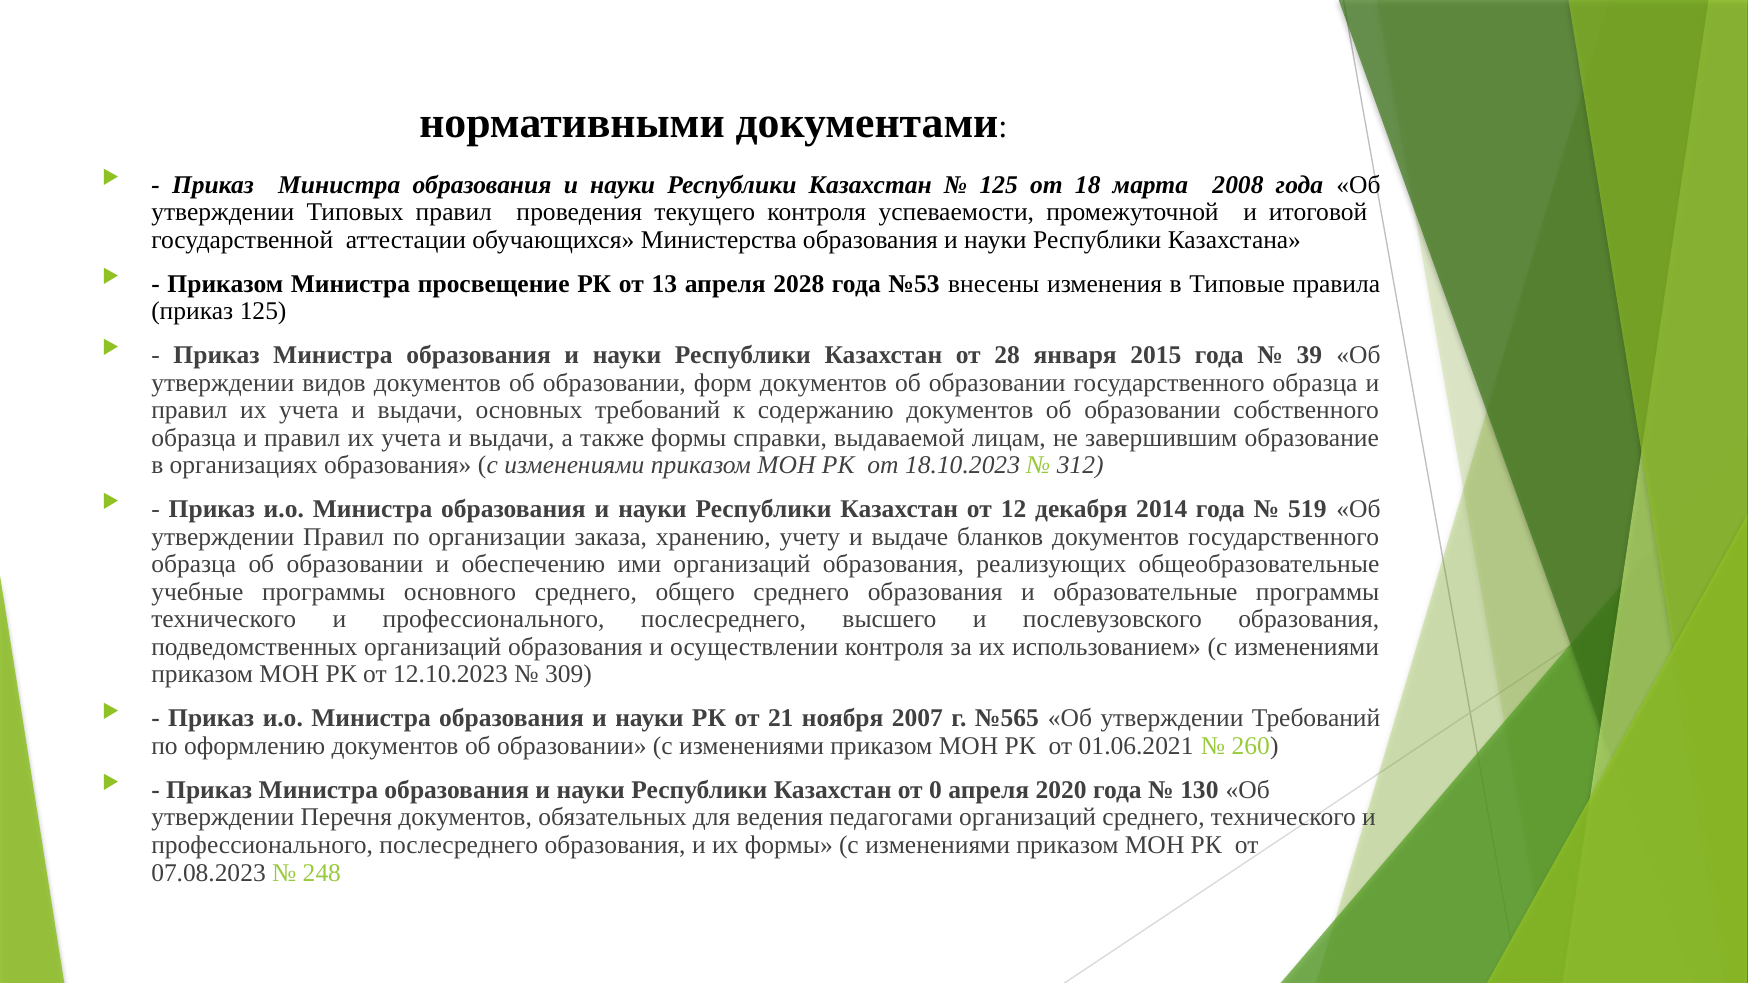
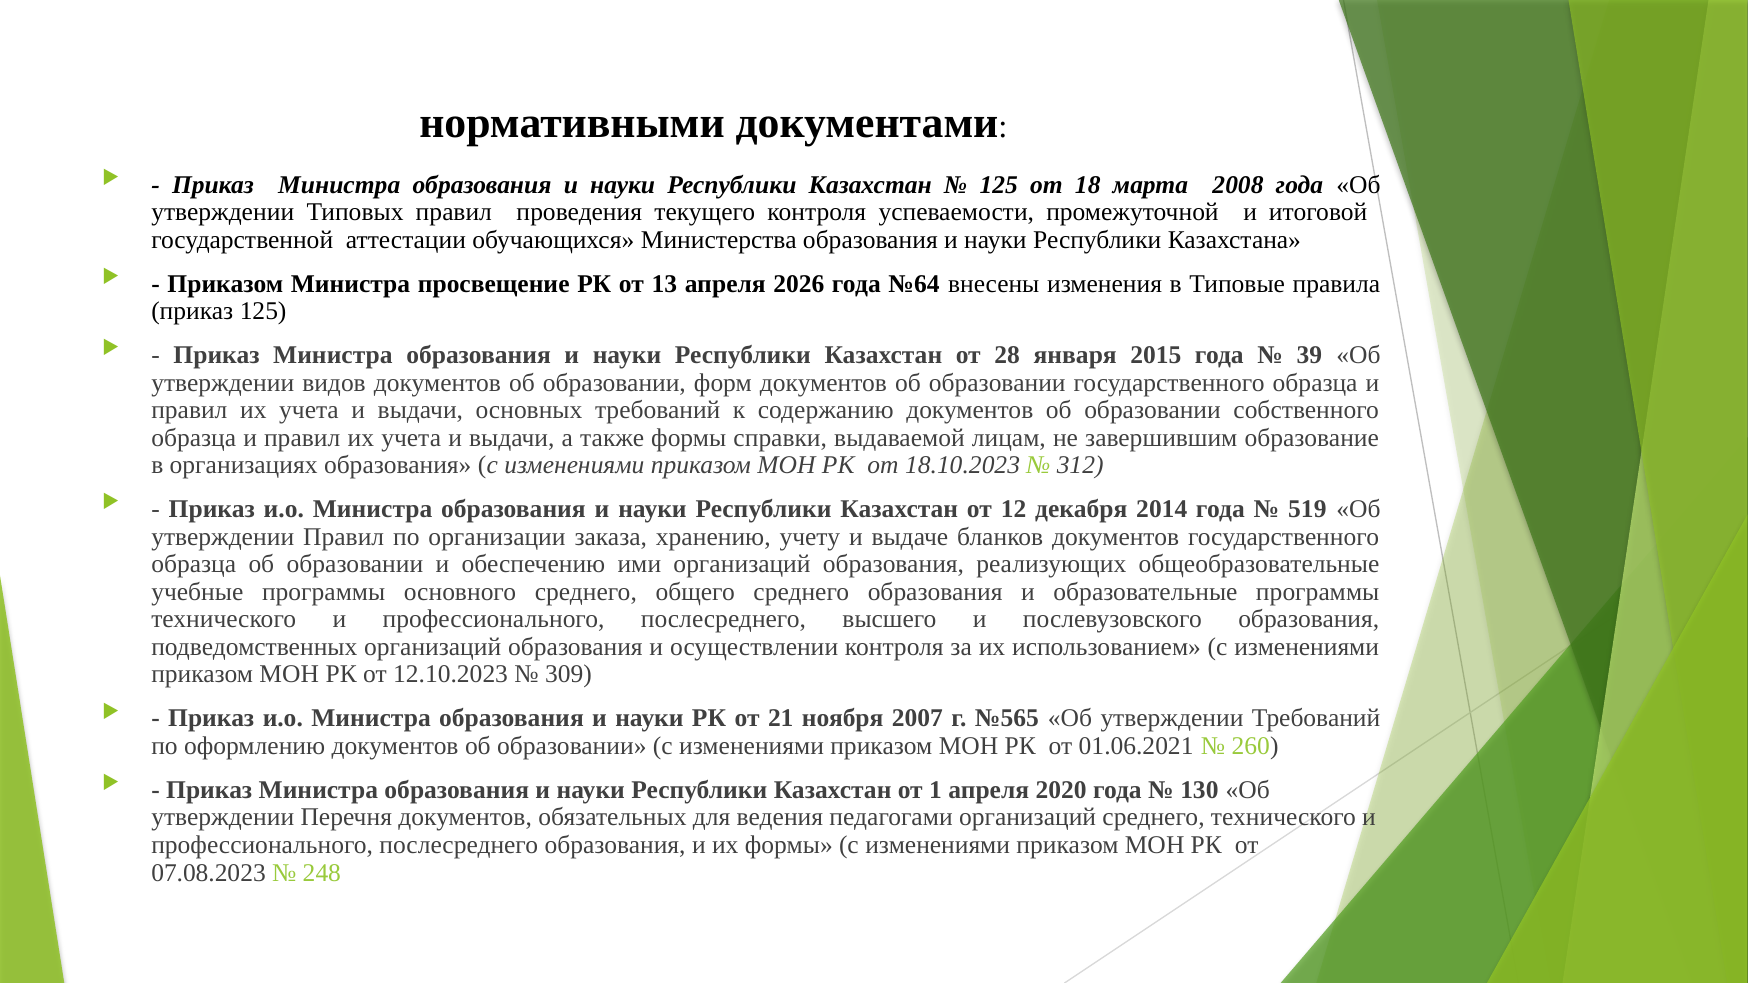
2028: 2028 -> 2026
№53: №53 -> №64
0: 0 -> 1
